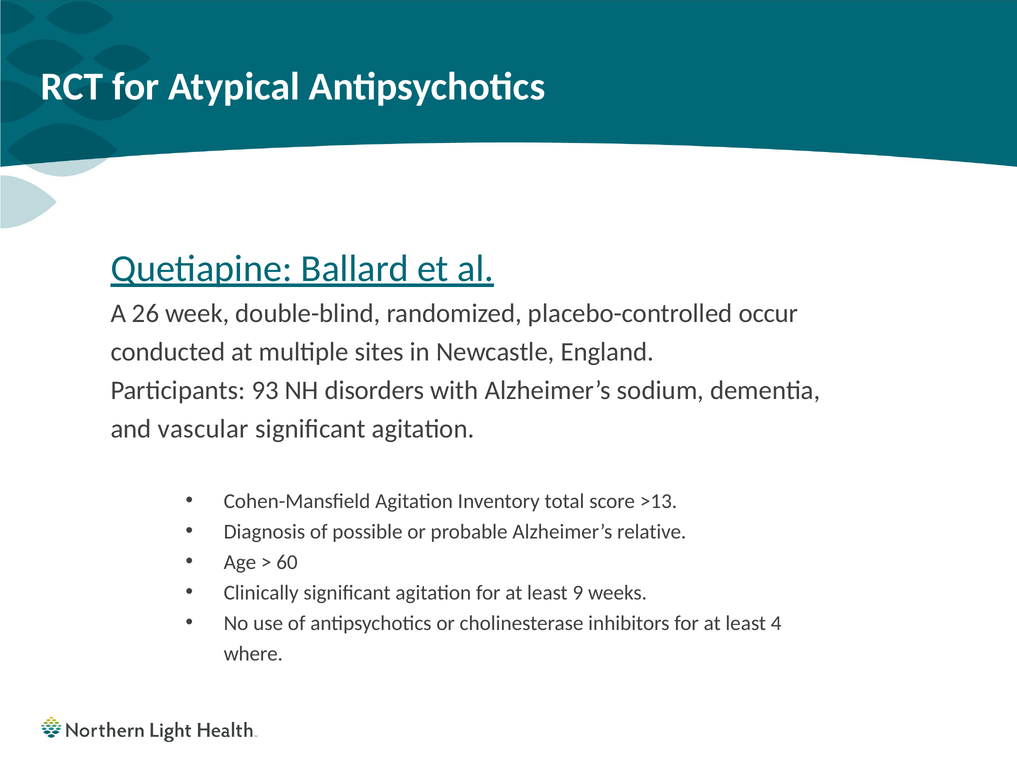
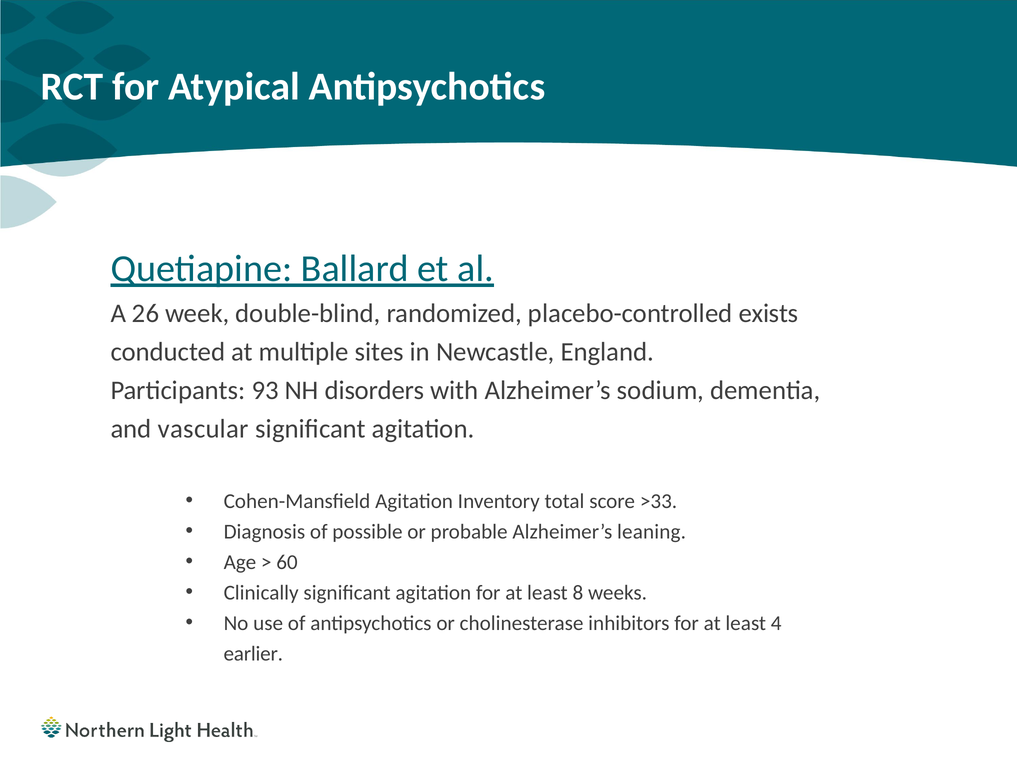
occur: occur -> exists
>13: >13 -> >33
relative: relative -> leaning
9: 9 -> 8
where: where -> earlier
